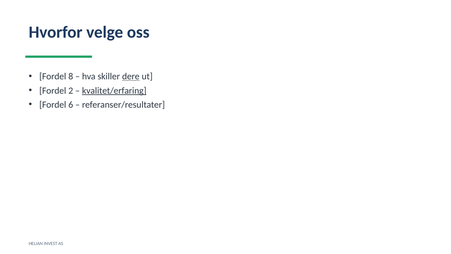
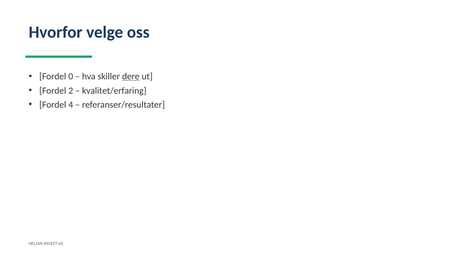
8: 8 -> 0
kvalitet/erfaring underline: present -> none
6: 6 -> 4
